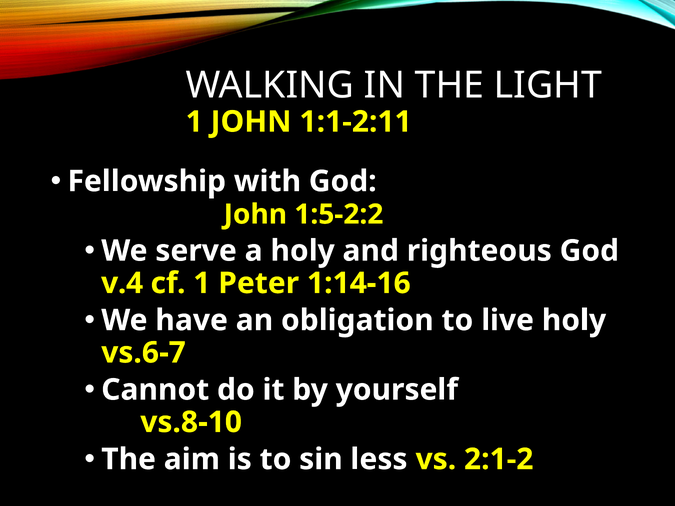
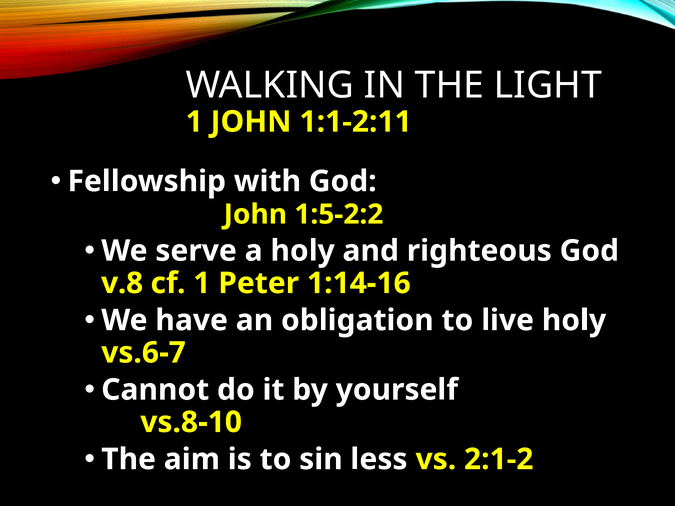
v.4: v.4 -> v.8
